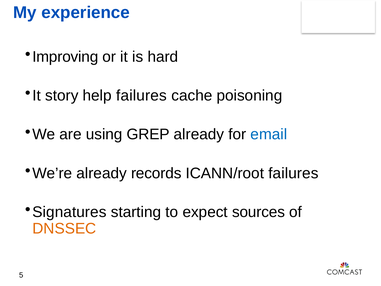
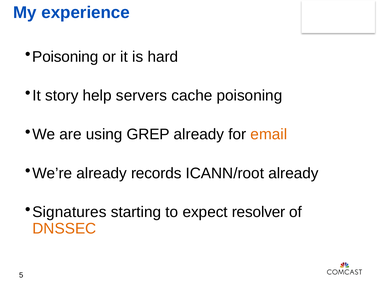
Improving at (65, 57): Improving -> Poisoning
help failures: failures -> servers
email colour: blue -> orange
ICANN/root failures: failures -> already
sources: sources -> resolver
